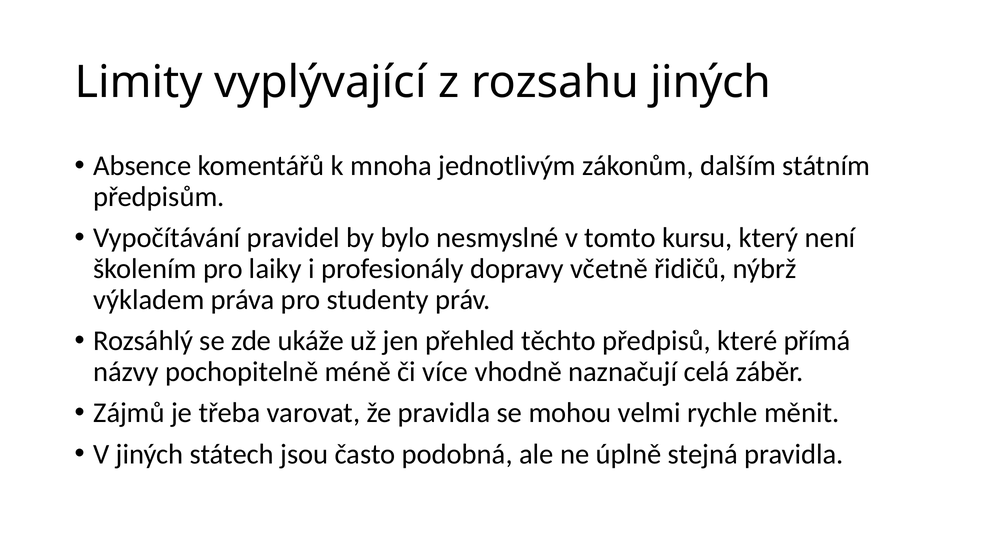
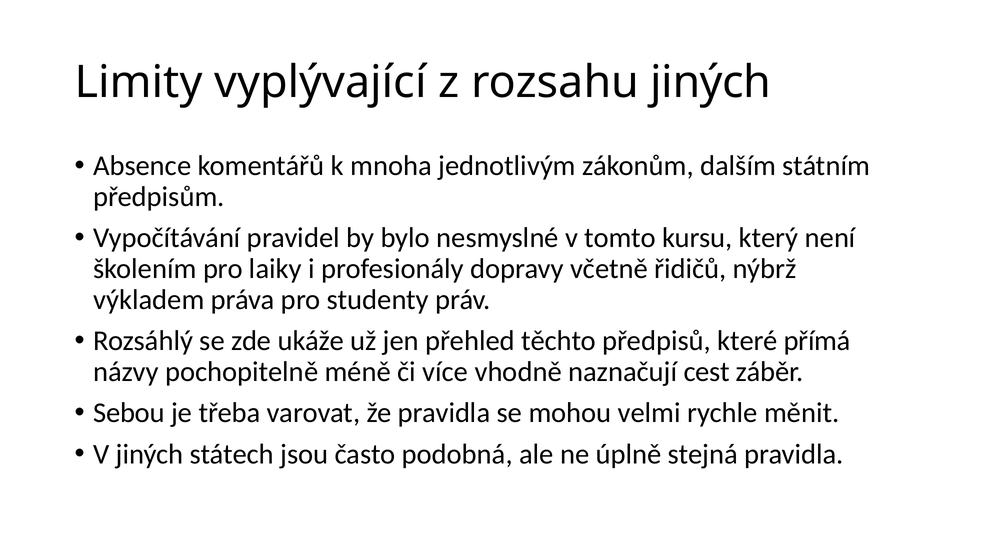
celá: celá -> cest
Zájmů: Zájmů -> Sebou
